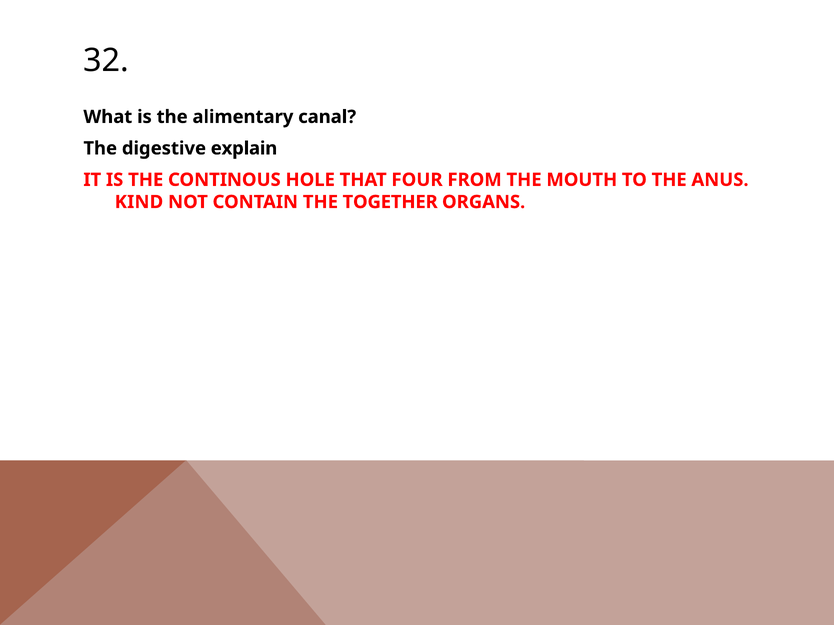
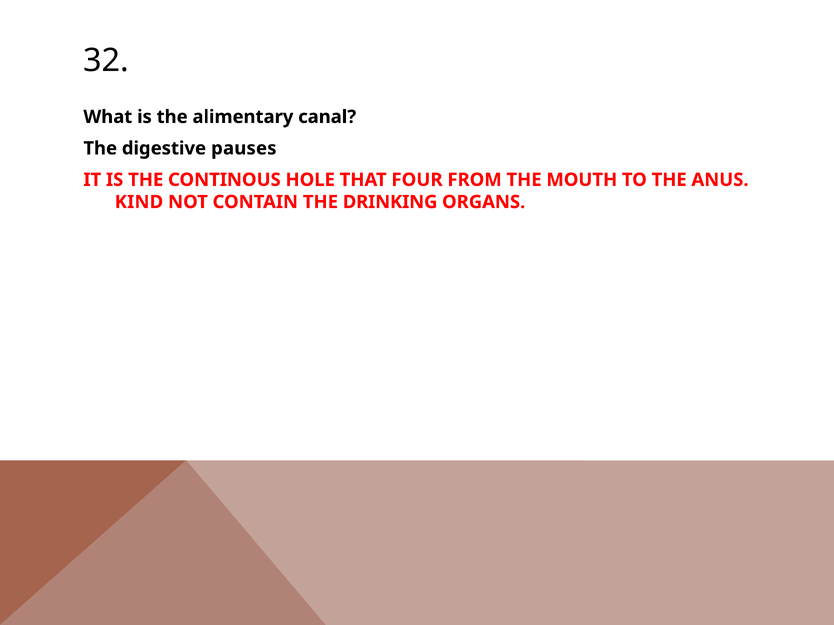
explain: explain -> pauses
TOGETHER: TOGETHER -> DRINKING
